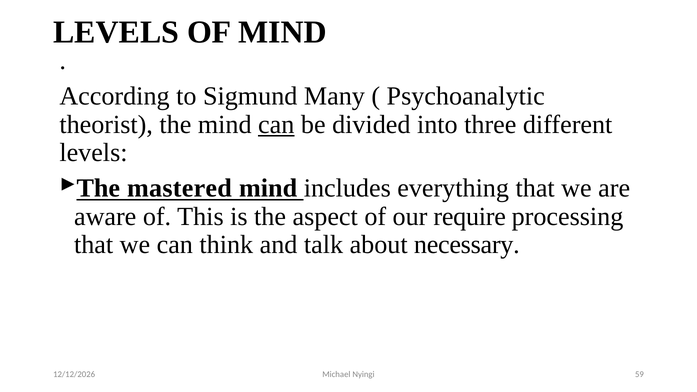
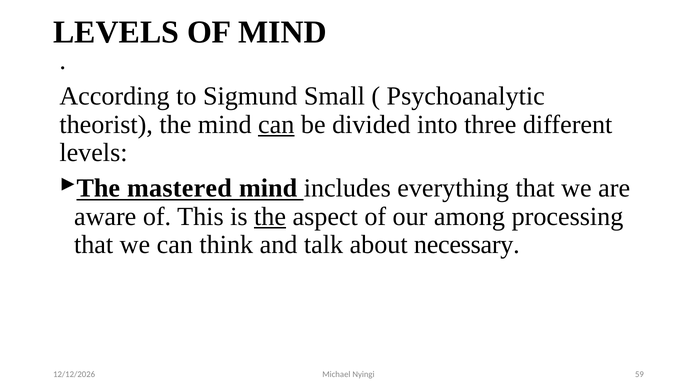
Many: Many -> Small
the at (270, 217) underline: none -> present
require: require -> among
